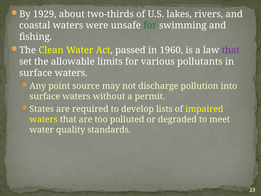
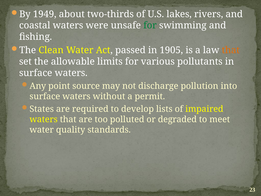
1929: 1929 -> 1949
1960: 1960 -> 1905
that at (231, 50) colour: purple -> orange
